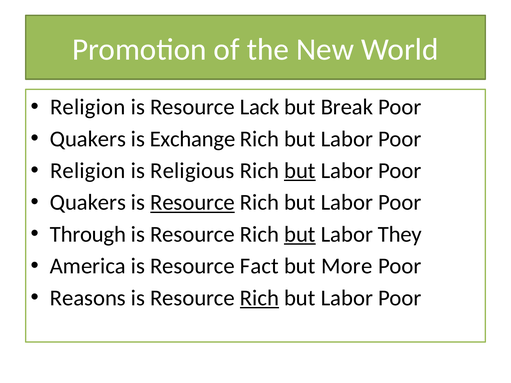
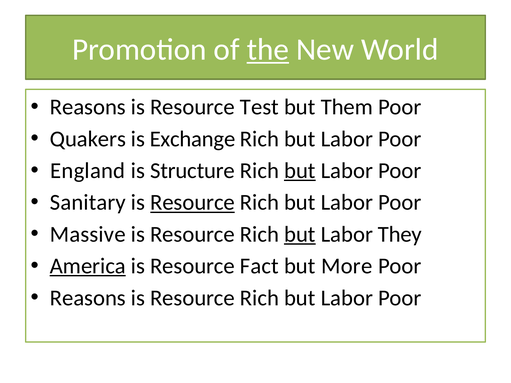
the underline: none -> present
Religion at (88, 107): Religion -> Reasons
Lack: Lack -> Test
Break: Break -> Them
Religion at (88, 171): Religion -> England
Religious: Religious -> Structure
Quakers at (88, 203): Quakers -> Sanitary
Through: Through -> Massive
America underline: none -> present
Rich at (259, 298) underline: present -> none
